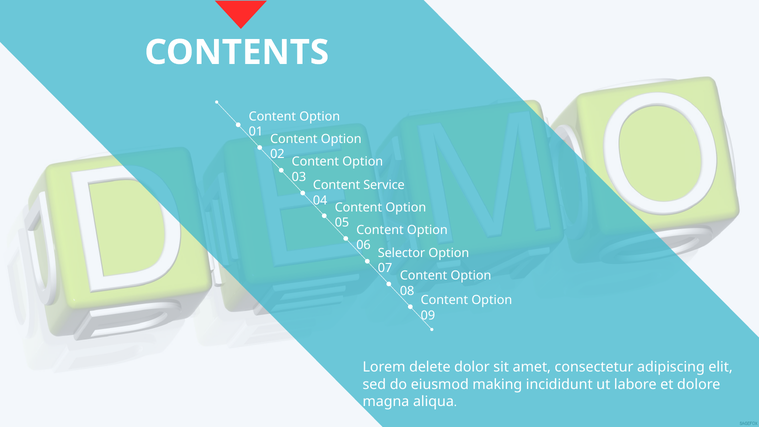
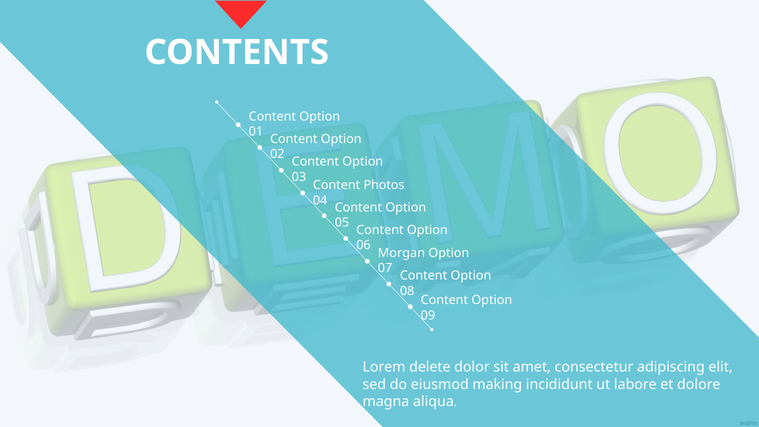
Service: Service -> Photos
Selector: Selector -> Morgan
